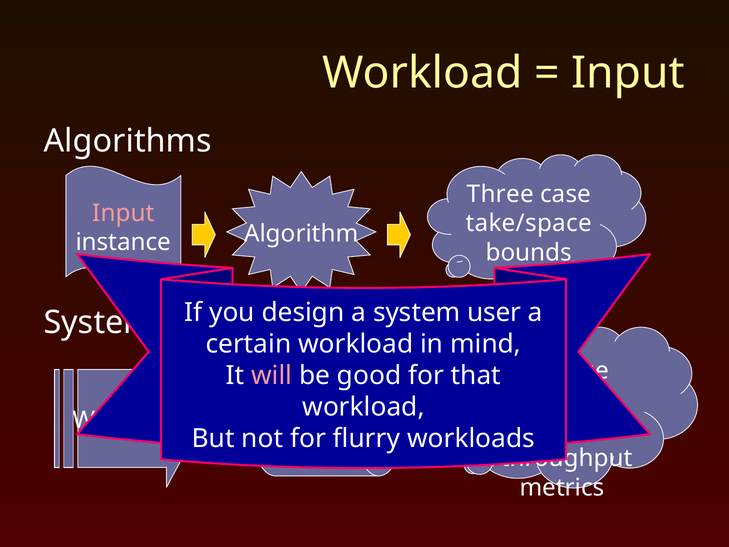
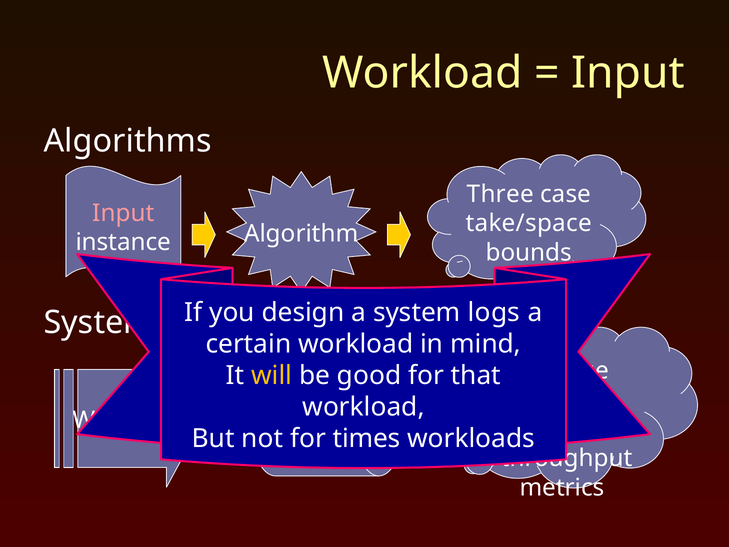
user: user -> logs
will colour: pink -> yellow
flurry: flurry -> times
